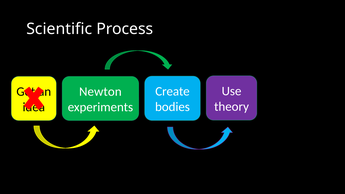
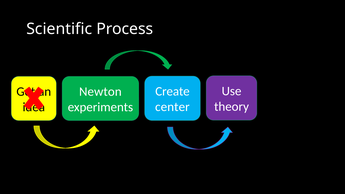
bodies: bodies -> center
